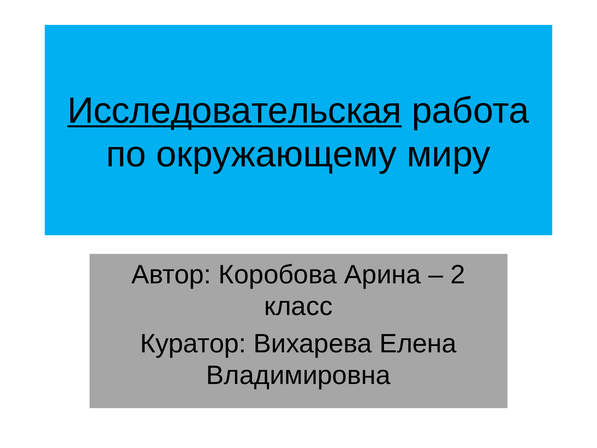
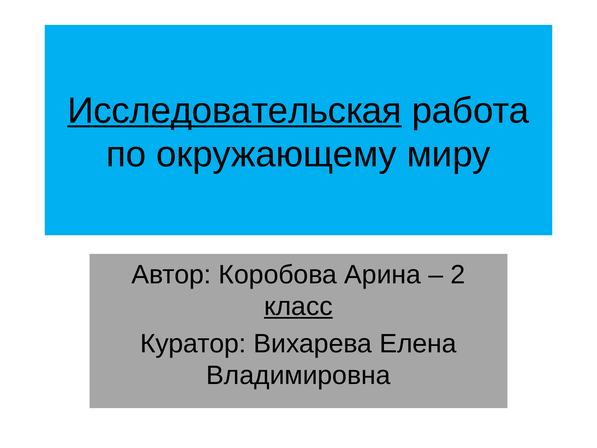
класс underline: none -> present
